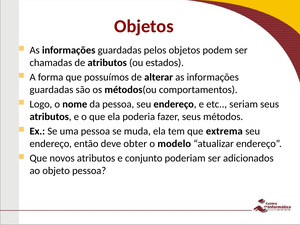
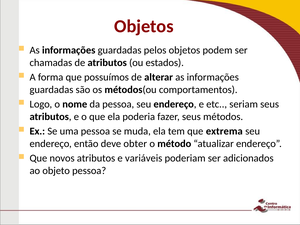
modelo: modelo -> método
conjunto: conjunto -> variáveis
